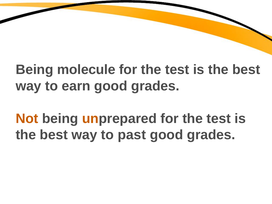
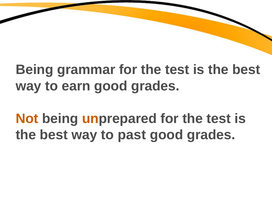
molecule: molecule -> grammar
